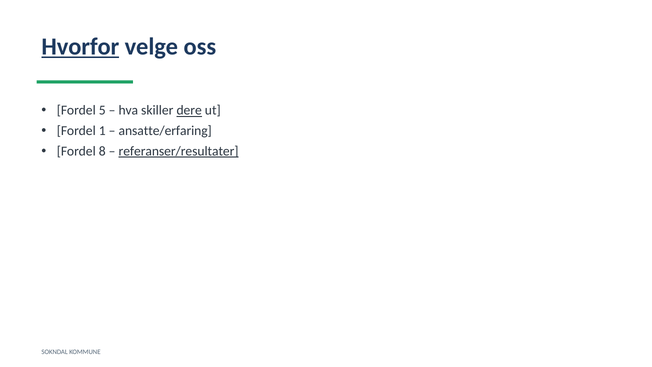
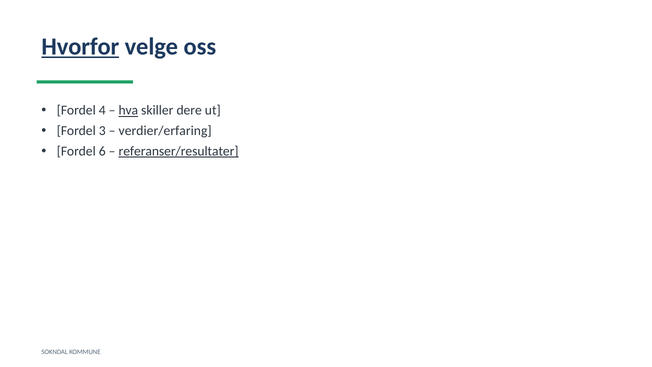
5: 5 -> 4
hva underline: none -> present
dere underline: present -> none
1: 1 -> 3
ansatte/erfaring: ansatte/erfaring -> verdier/erfaring
8: 8 -> 6
